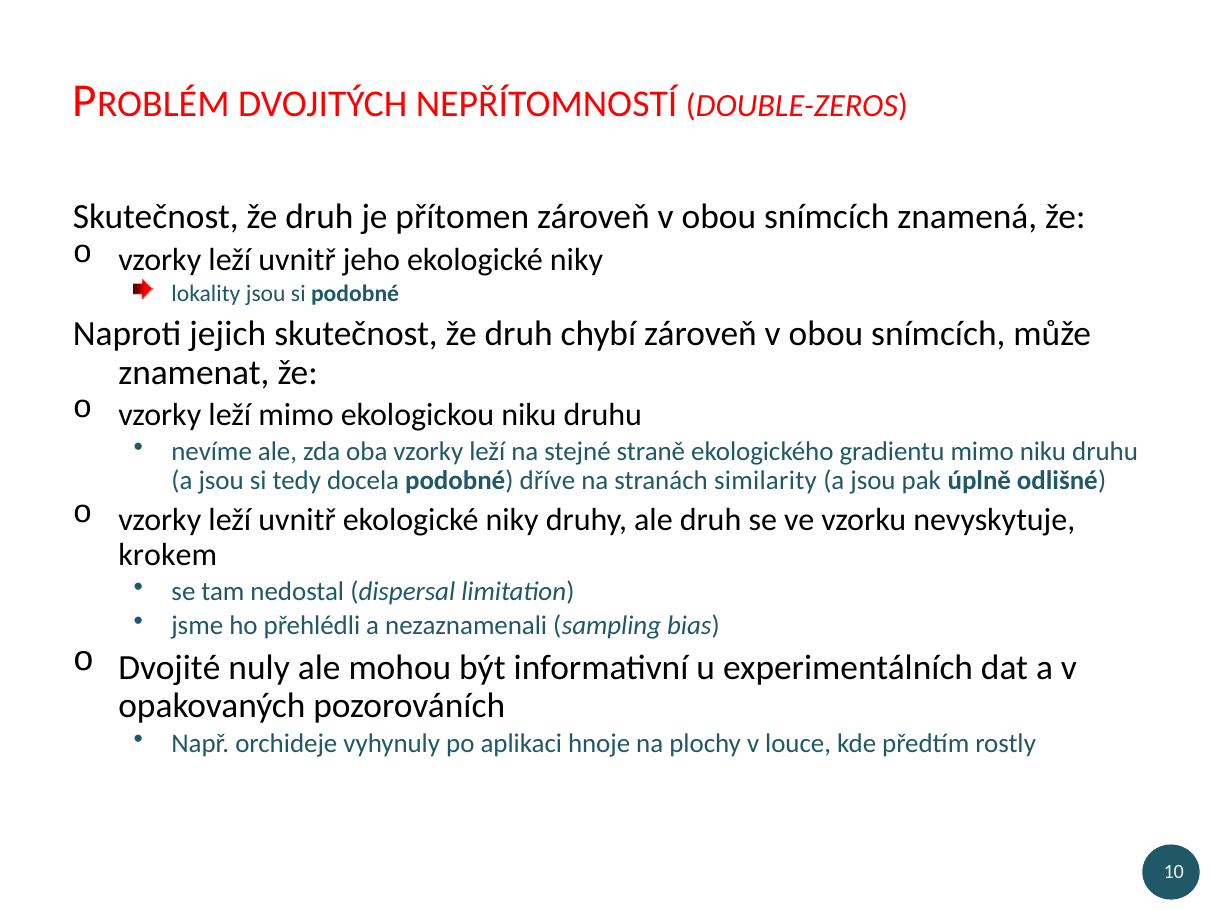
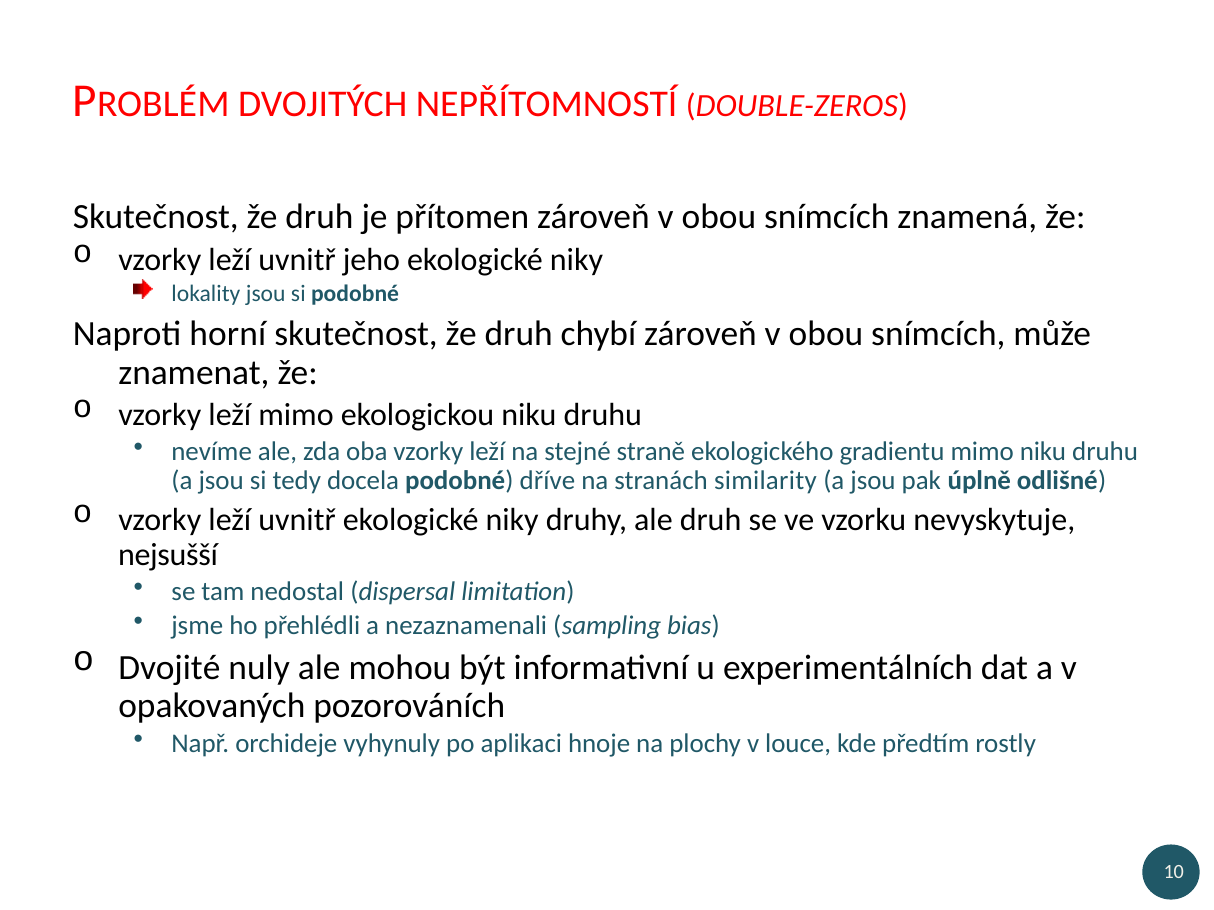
jejich: jejich -> horní
krokem: krokem -> nejsušší
